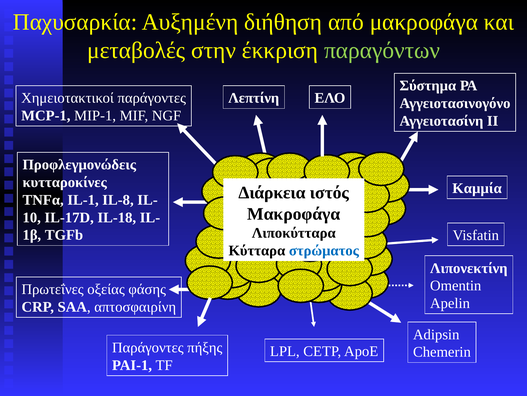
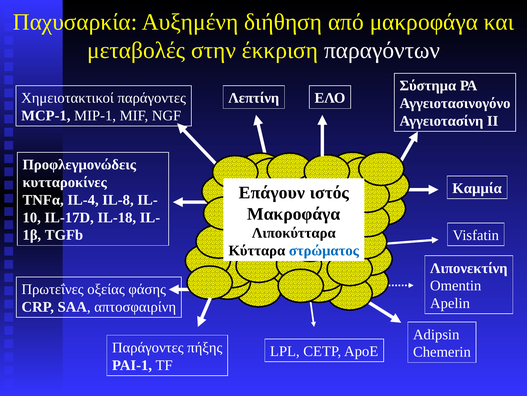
παραγόντων colour: light green -> white
Διάρκεια: Διάρκεια -> Επάγουν
IL-1: IL-1 -> IL-4
